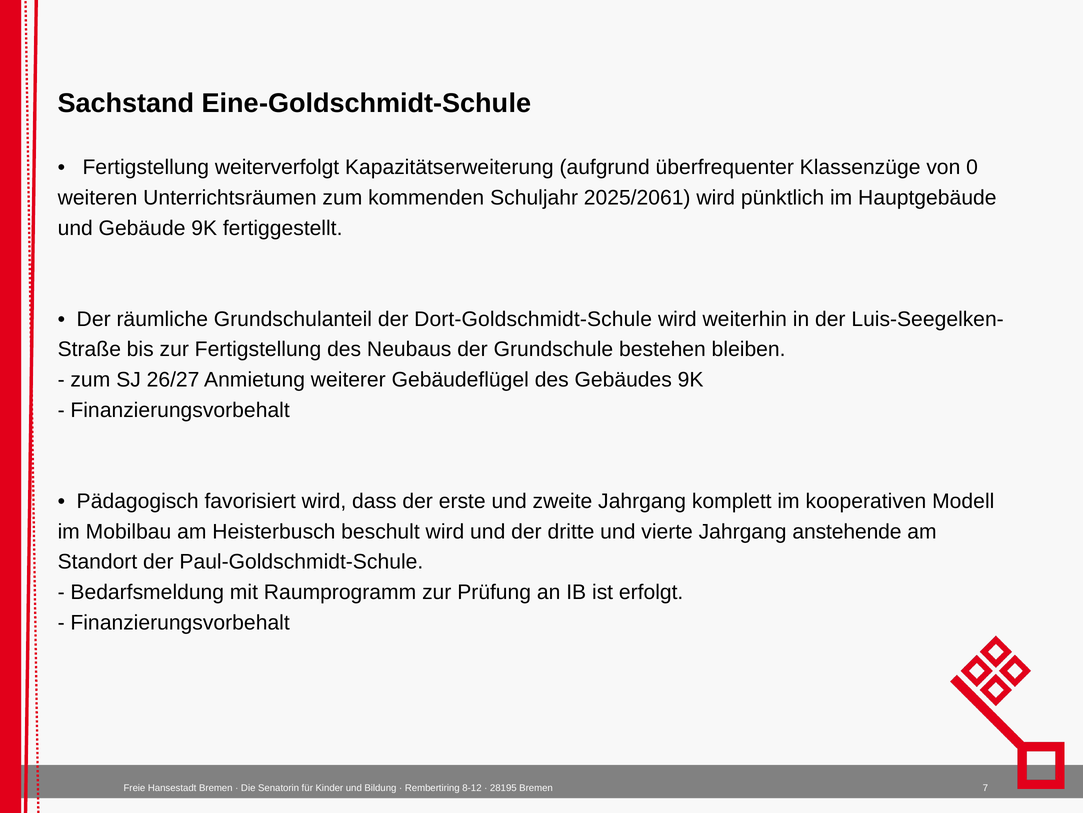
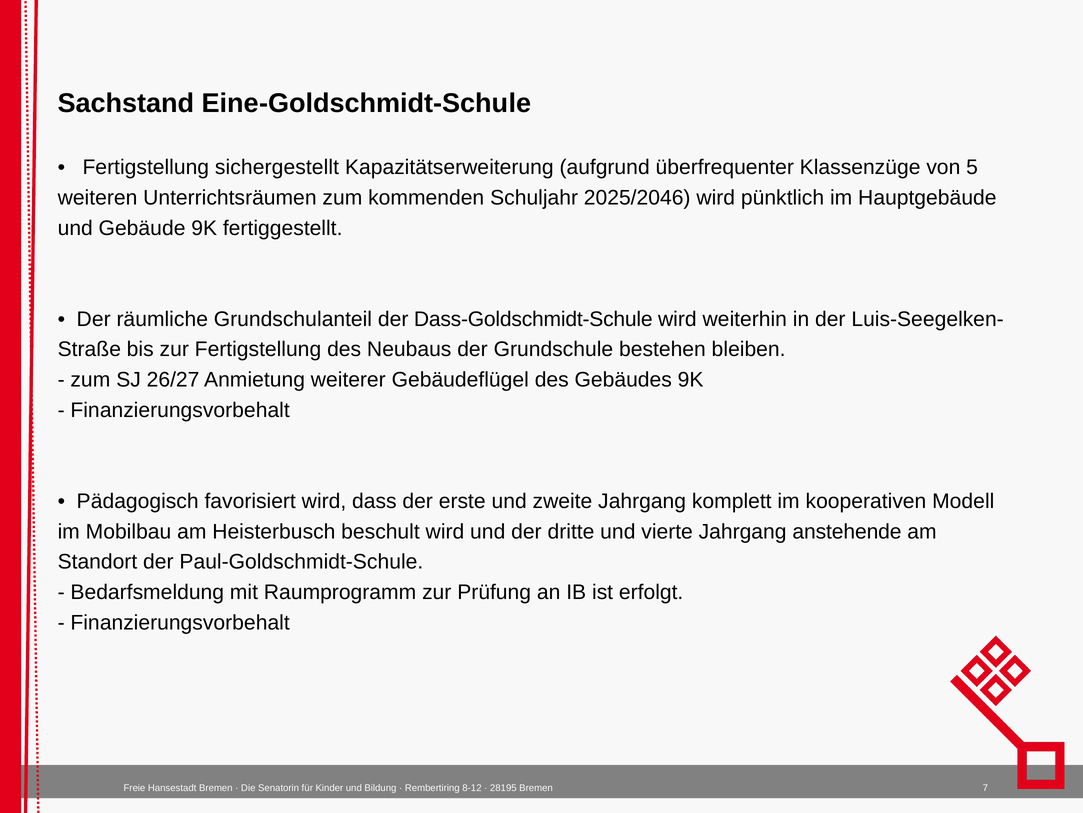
weiterverfolgt: weiterverfolgt -> sichergestellt
0: 0 -> 5
2025/2061: 2025/2061 -> 2025/2046
Dort-Goldschmidt-Schule: Dort-Goldschmidt-Schule -> Dass-Goldschmidt-Schule
